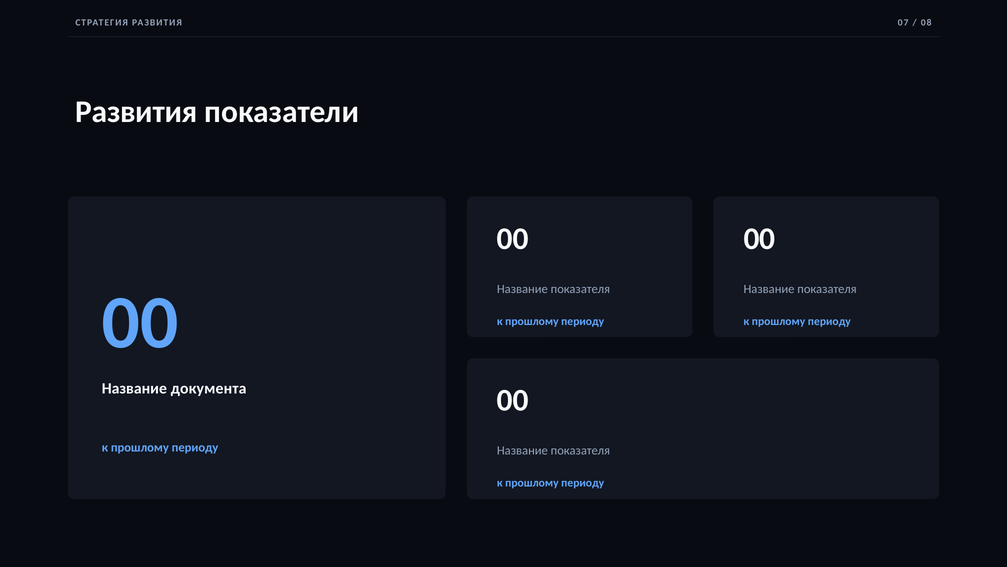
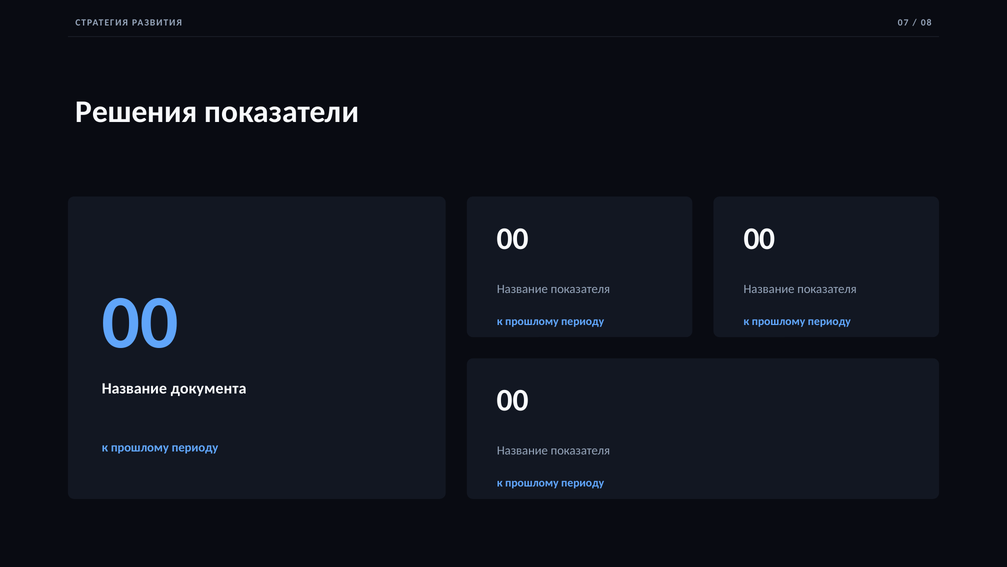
Развития at (136, 112): Развития -> Решения
